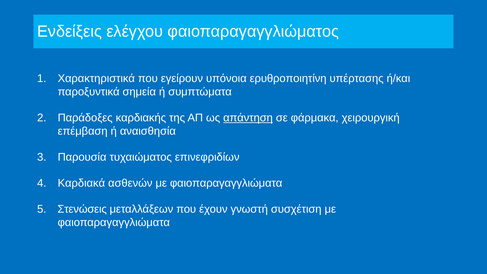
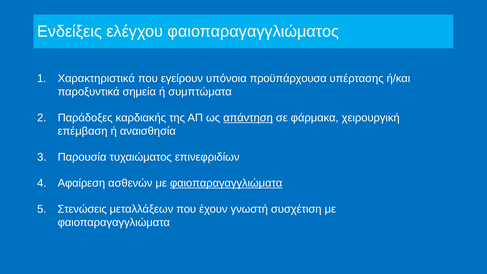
ερυθροποιητίνη: ερυθροποιητίνη -> προϋπάρχουσα
Καρδιακά: Καρδιακά -> Αφαίρεση
φαιοπαραγαγγλιώματα at (226, 183) underline: none -> present
